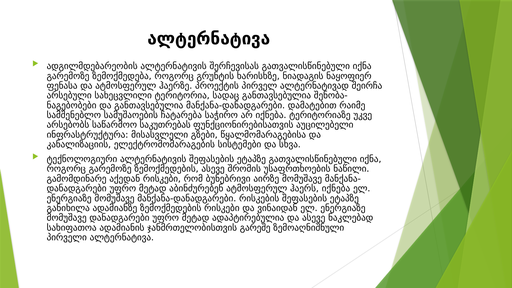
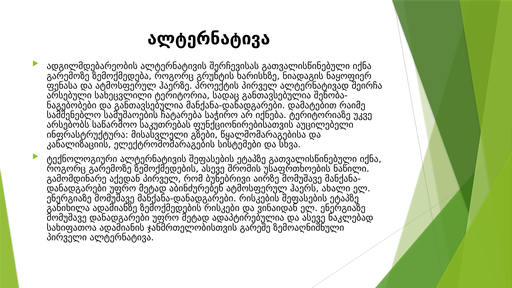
აქედან რისკები: რისკები -> პირველ
ჰაერს იქნება: იქნება -> ახალი
